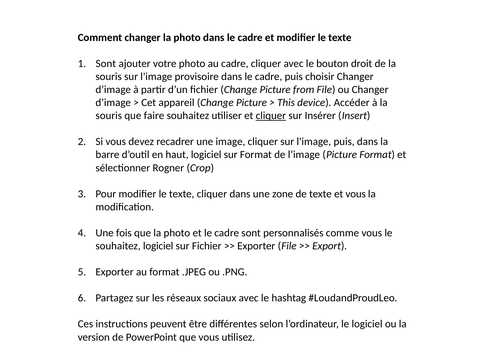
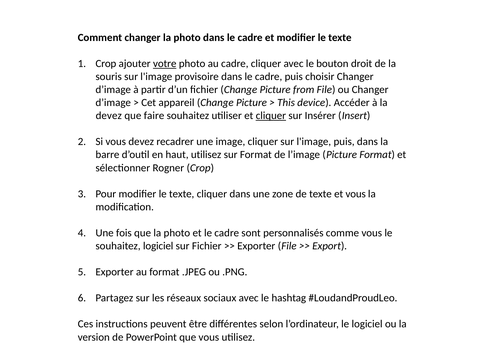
Sont at (106, 64): Sont -> Crop
votre underline: none -> present
souris at (109, 116): souris -> devez
haut logiciel: logiciel -> utilisez
